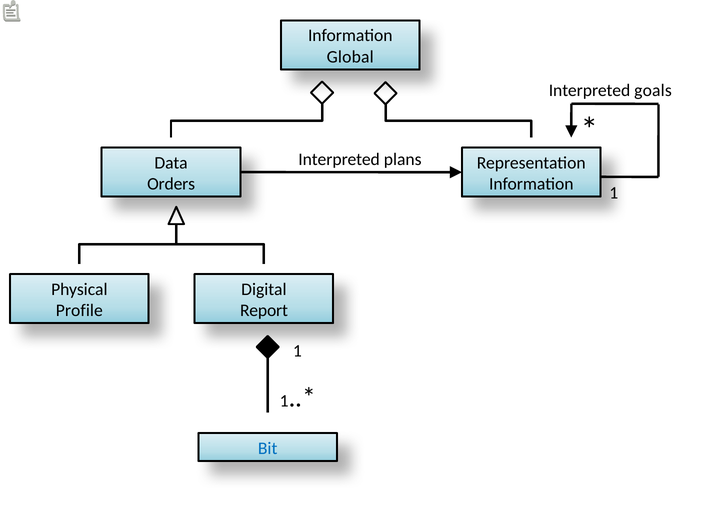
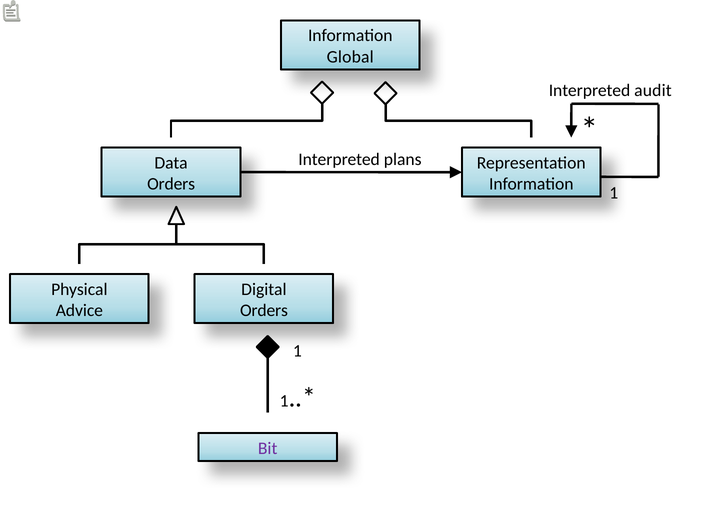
goals: goals -> audit
Profile: Profile -> Advice
Report at (264, 310): Report -> Orders
Bit colour: blue -> purple
